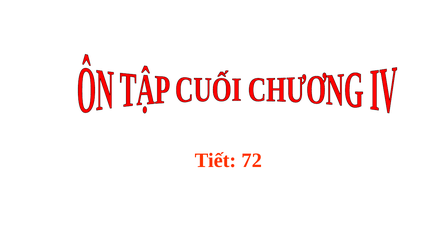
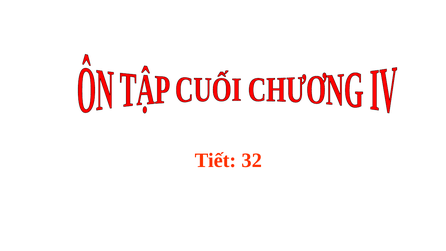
72: 72 -> 32
